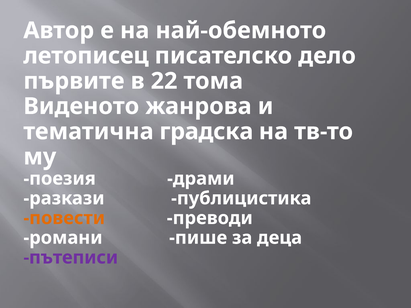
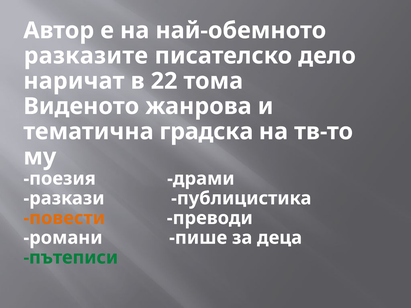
летописец: летописец -> разказите
първите: първите -> наричат
пътеписи colour: purple -> green
